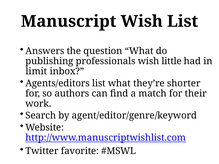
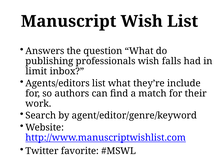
little: little -> falls
shorter: shorter -> include
